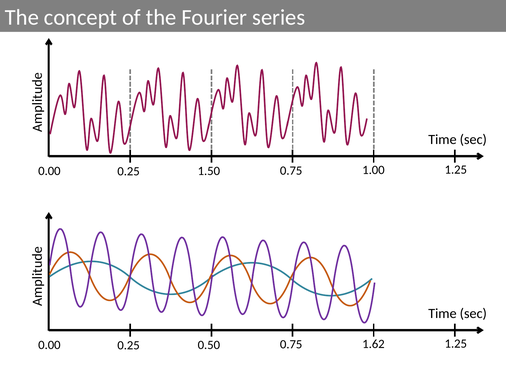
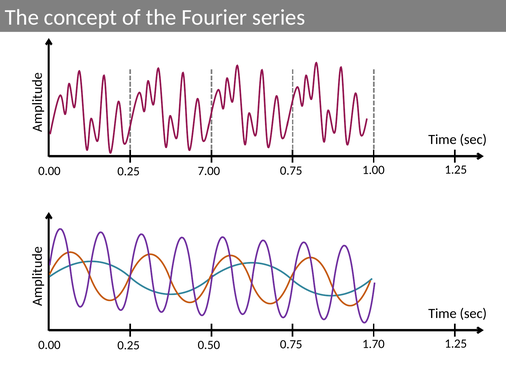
1.50: 1.50 -> 7.00
1.62: 1.62 -> 1.70
